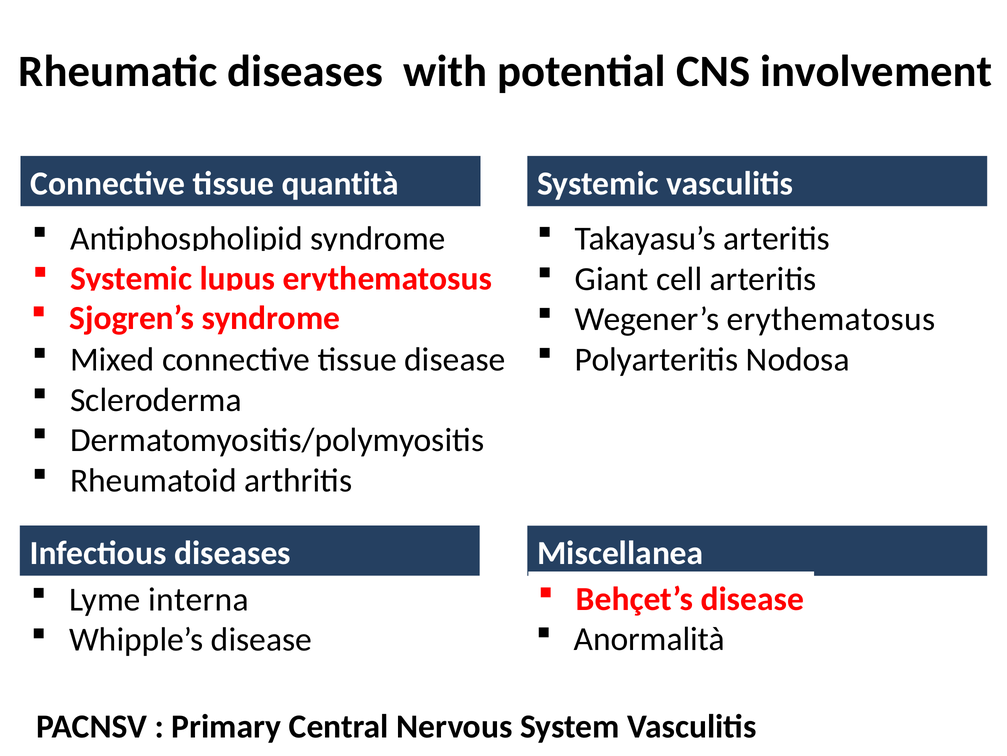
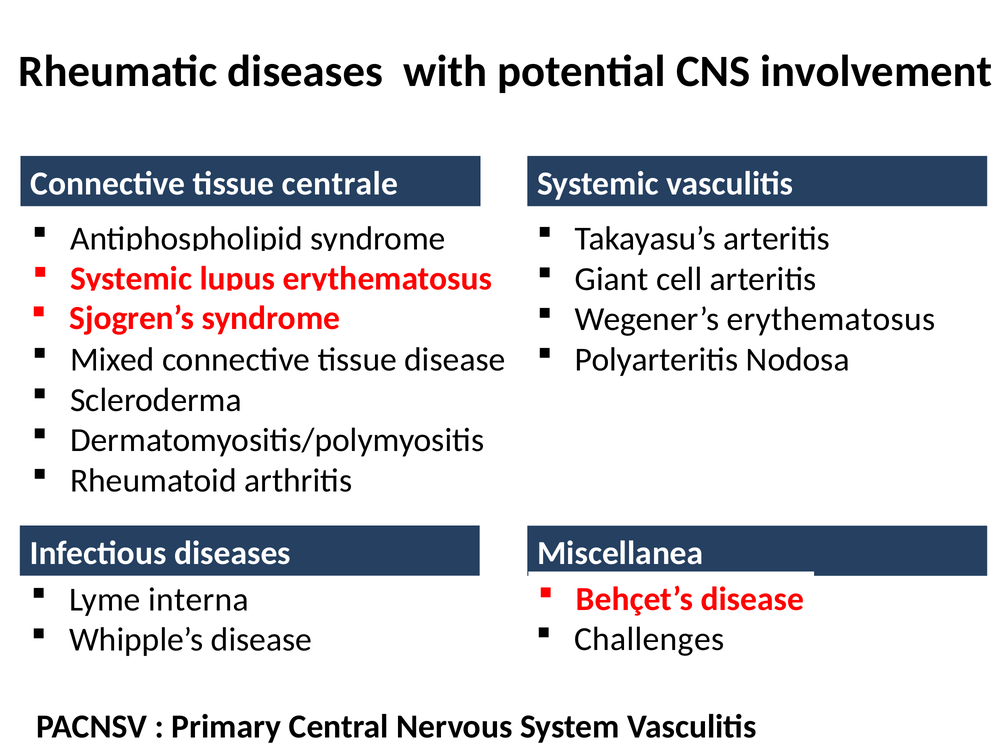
quantità: quantità -> centrale
Anormalità: Anormalità -> Challenges
